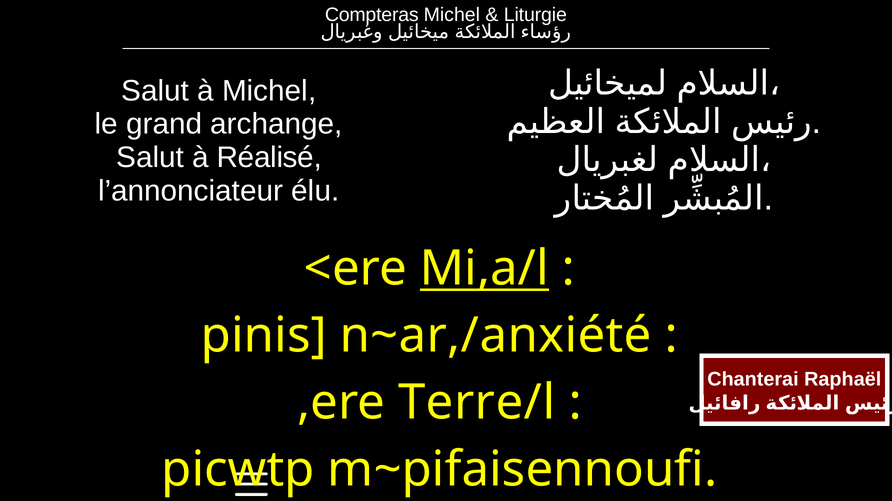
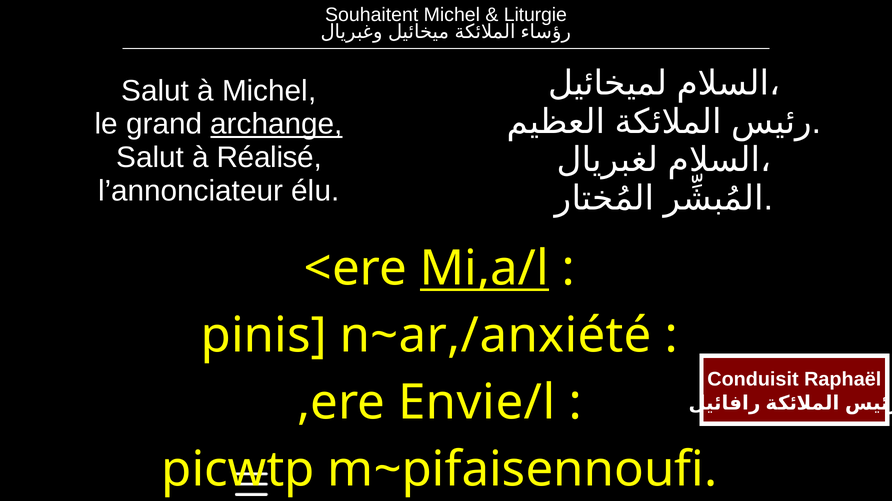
Compteras: Compteras -> Souhaitent
archange underline: none -> present
Chanterai: Chanterai -> Conduisit
Terre/l: Terre/l -> Envie/l
